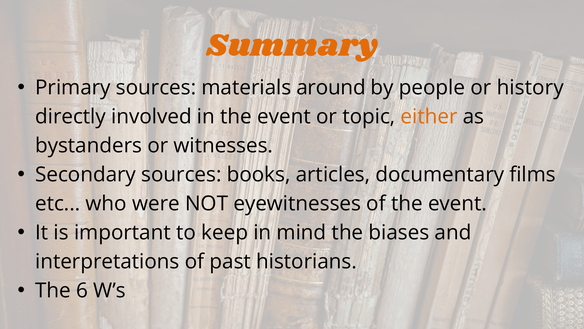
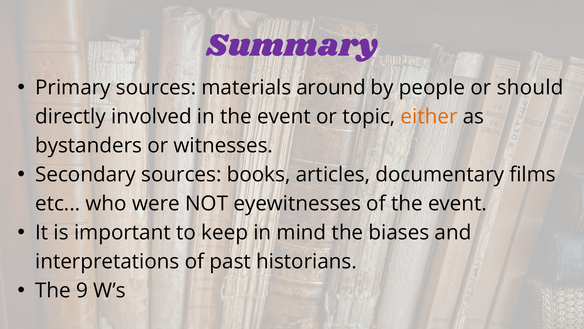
Summary colour: orange -> purple
history: history -> should
6: 6 -> 9
